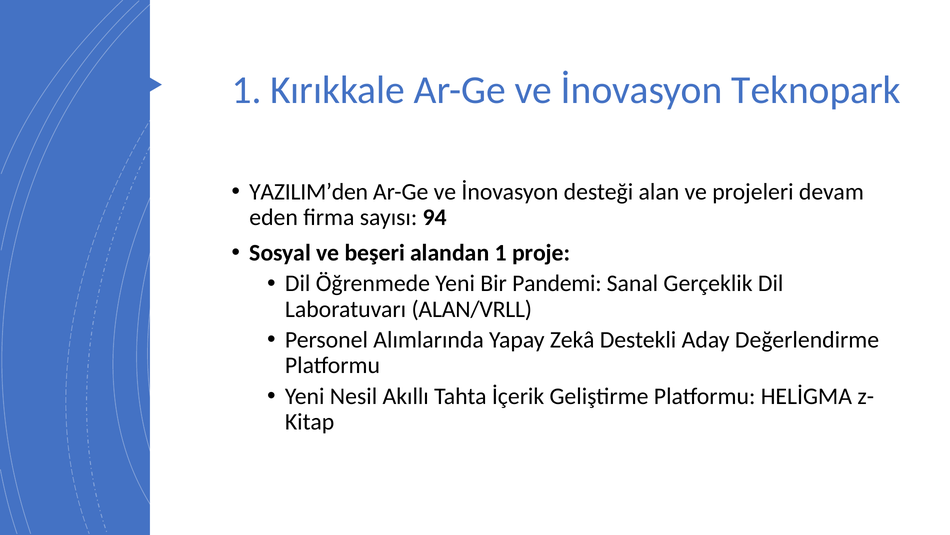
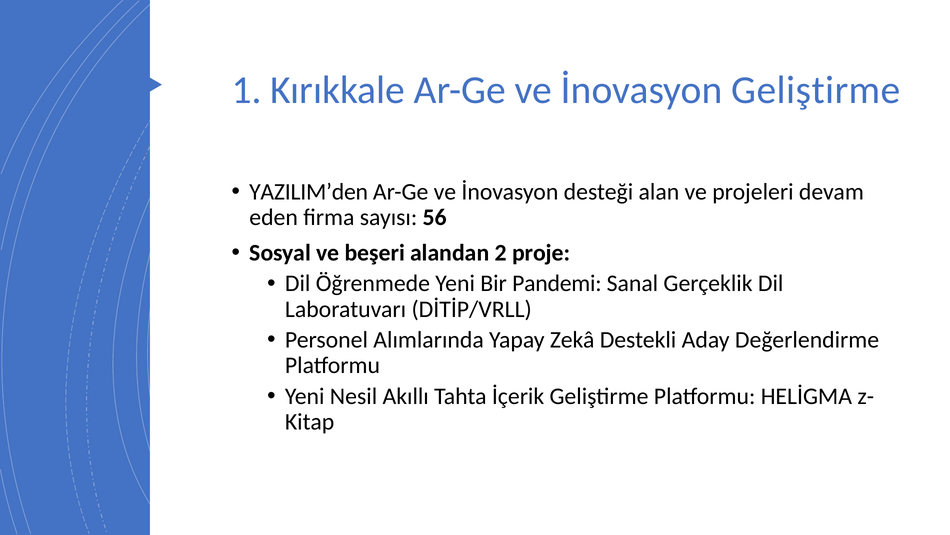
İnovasyon Teknopark: Teknopark -> Geliştirme
94: 94 -> 56
alandan 1: 1 -> 2
ALAN/VRLL: ALAN/VRLL -> DİTİP/VRLL
